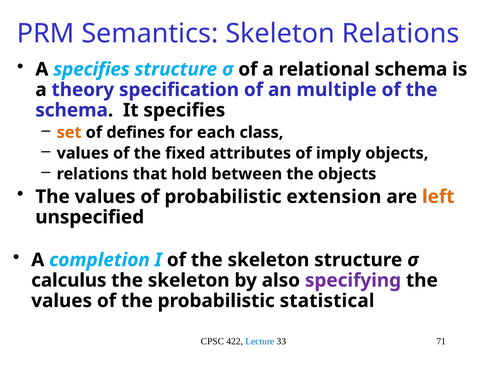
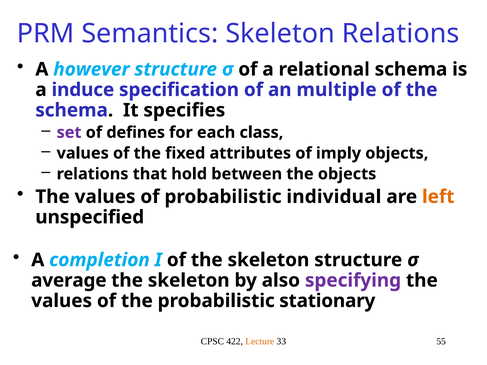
A specifies: specifies -> however
theory: theory -> induce
set colour: orange -> purple
extension: extension -> individual
calculus: calculus -> average
statistical: statistical -> stationary
Lecture colour: blue -> orange
71: 71 -> 55
